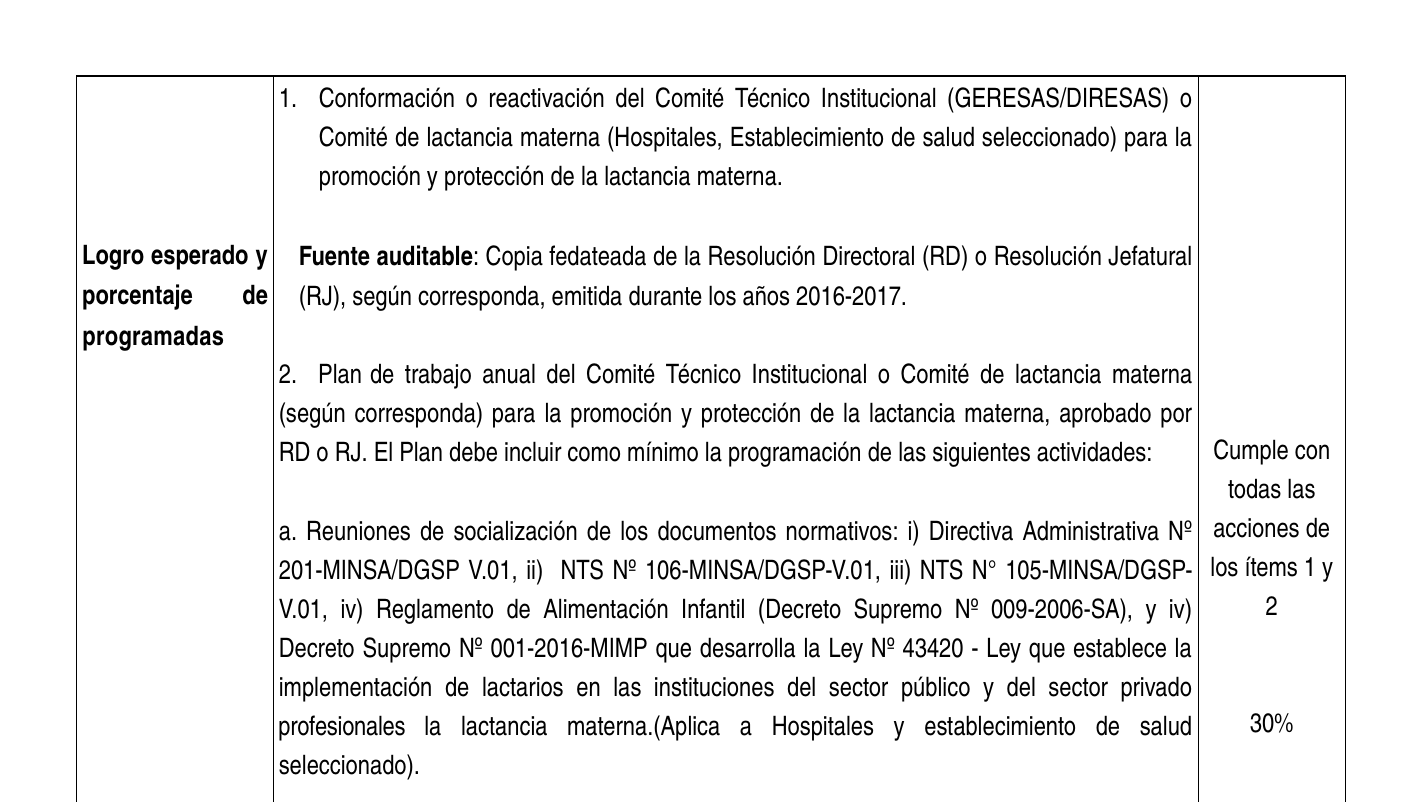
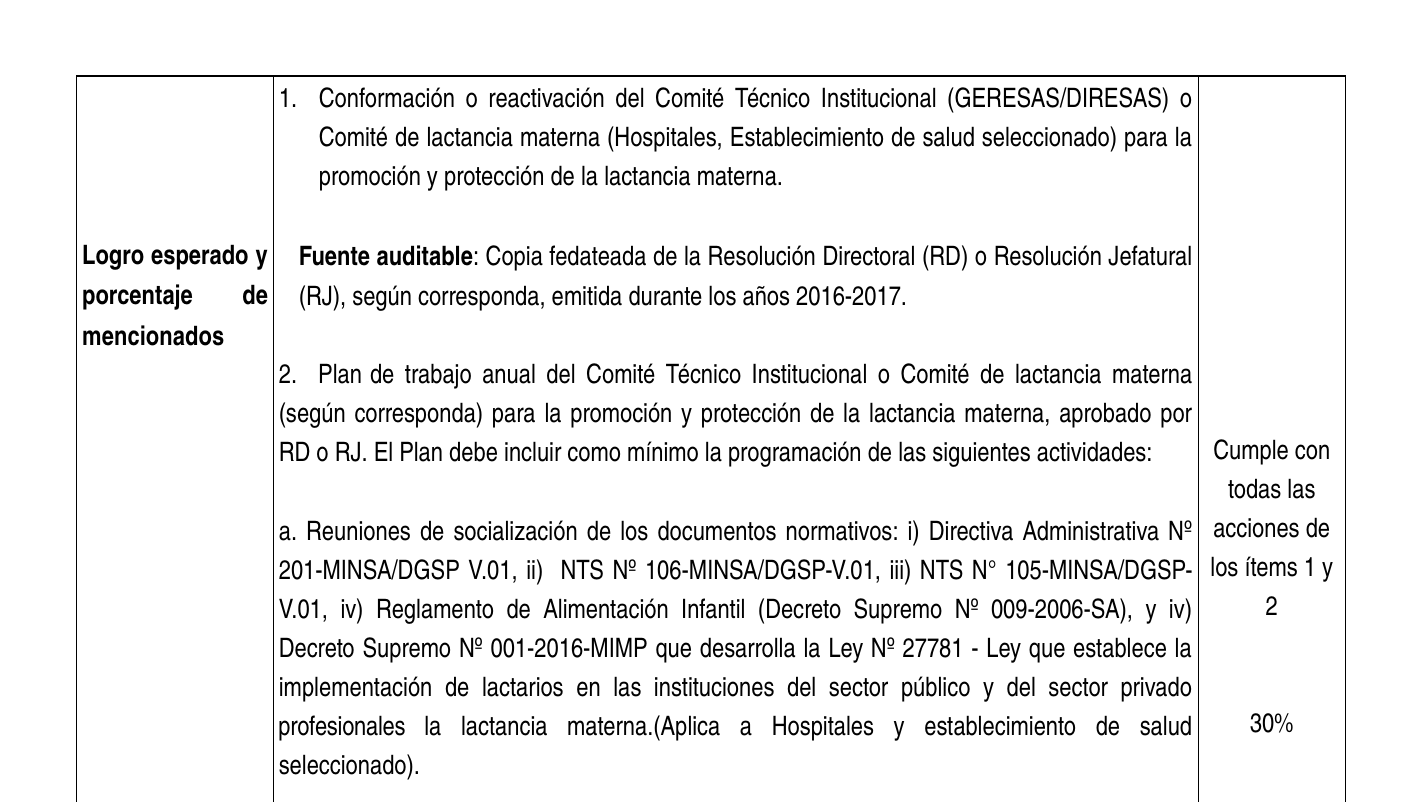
programadas: programadas -> mencionados
43420: 43420 -> 27781
